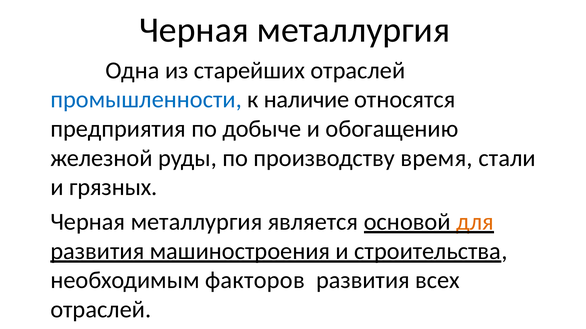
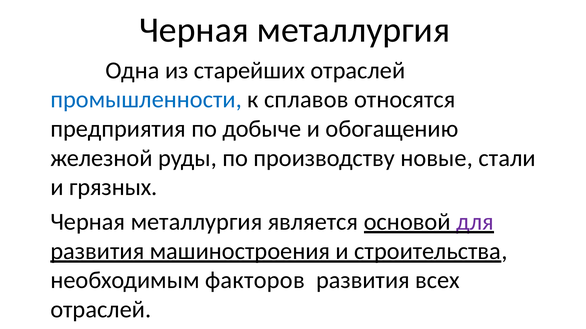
наличие: наличие -> сплавов
время: время -> новые
для colour: orange -> purple
